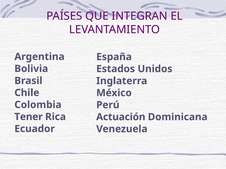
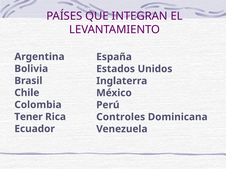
Actuación: Actuación -> Controles
